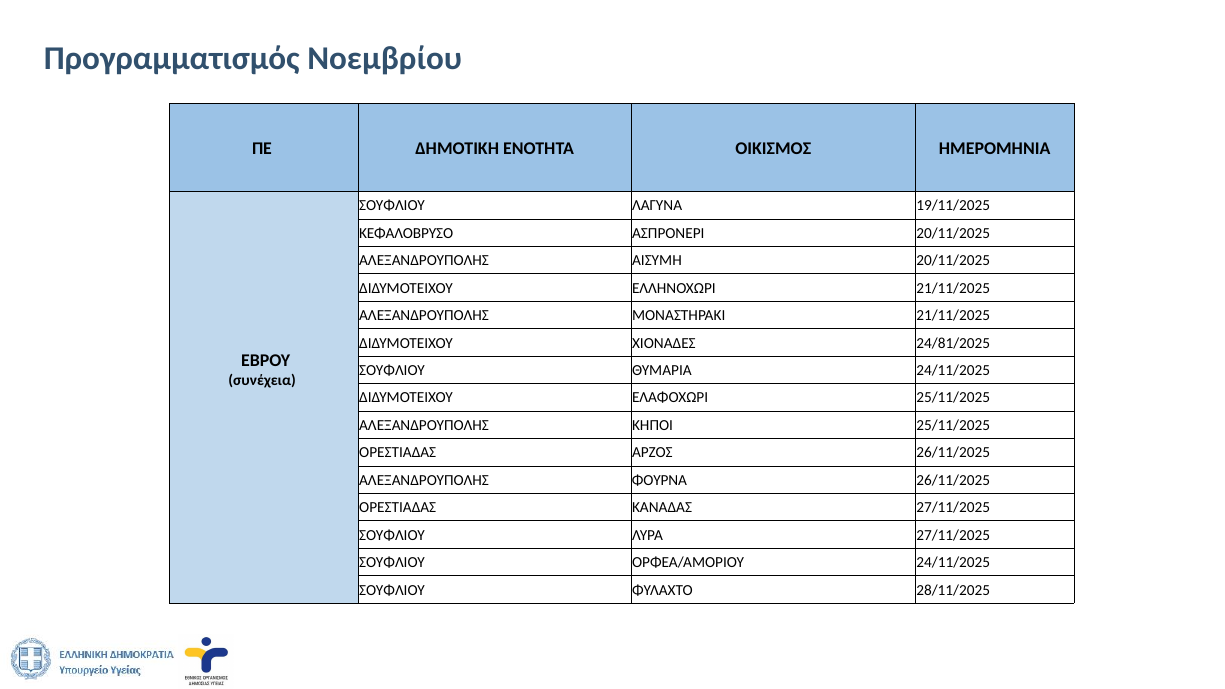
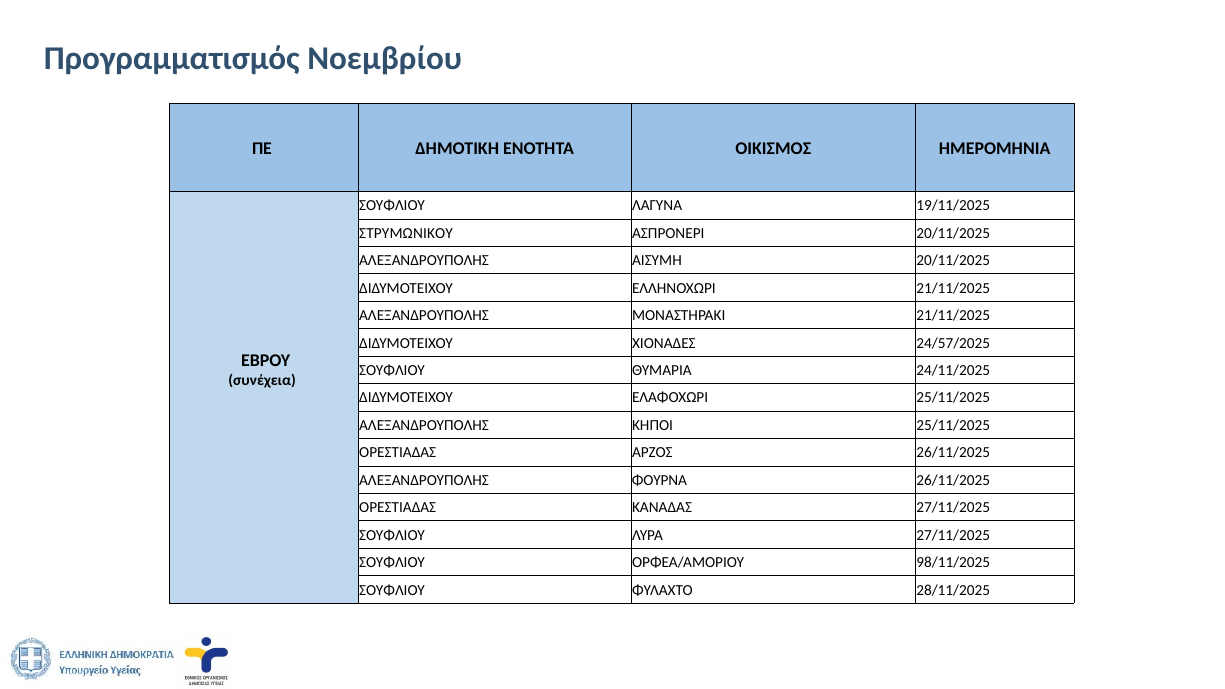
ΚΕΦΑΛΟΒΡΥΣΟ: ΚΕΦΑΛΟΒΡΥΣΟ -> ΣΤΡΥΜΩΝΙΚΟΥ
24/81/2025: 24/81/2025 -> 24/57/2025
ΟΡΦΕΑ/ΑΜΟΡΙΟΥ 24/11/2025: 24/11/2025 -> 98/11/2025
